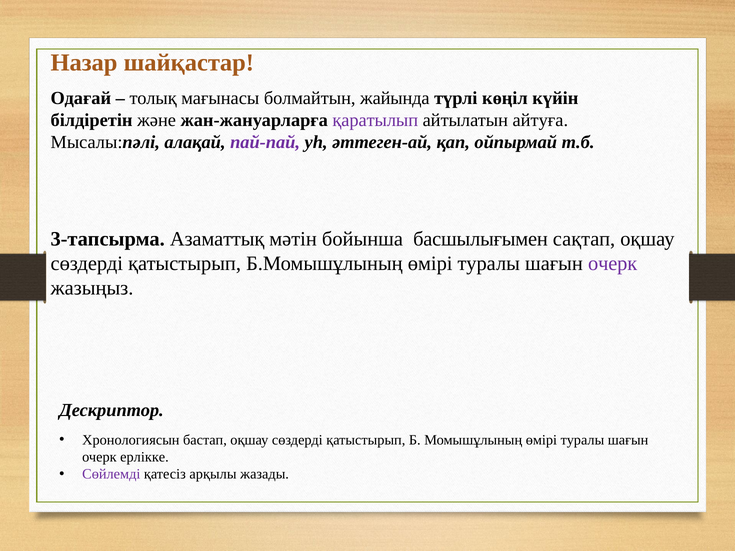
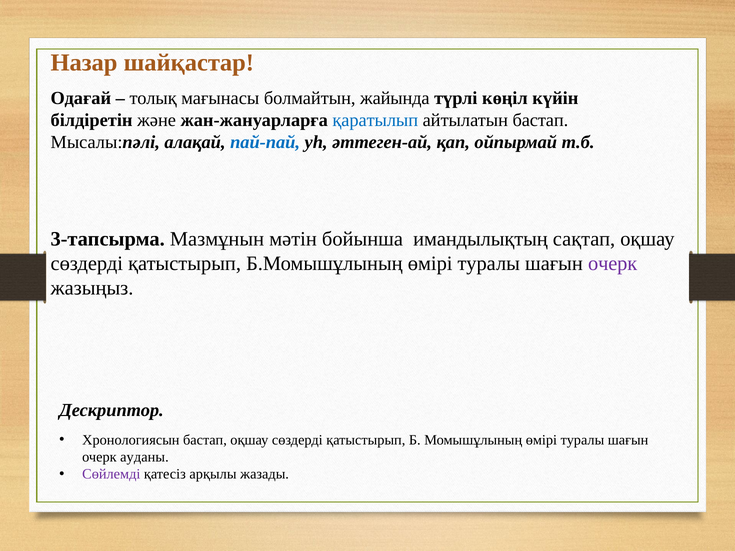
қаратылып colour: purple -> blue
айтылатын айтуға: айтуға -> бастап
пай-пай colour: purple -> blue
Азаматтық: Азаматтық -> Мазмұнын
басшылығымен: басшылығымен -> имандылықтың
ерлікке: ерлікке -> ауданы
